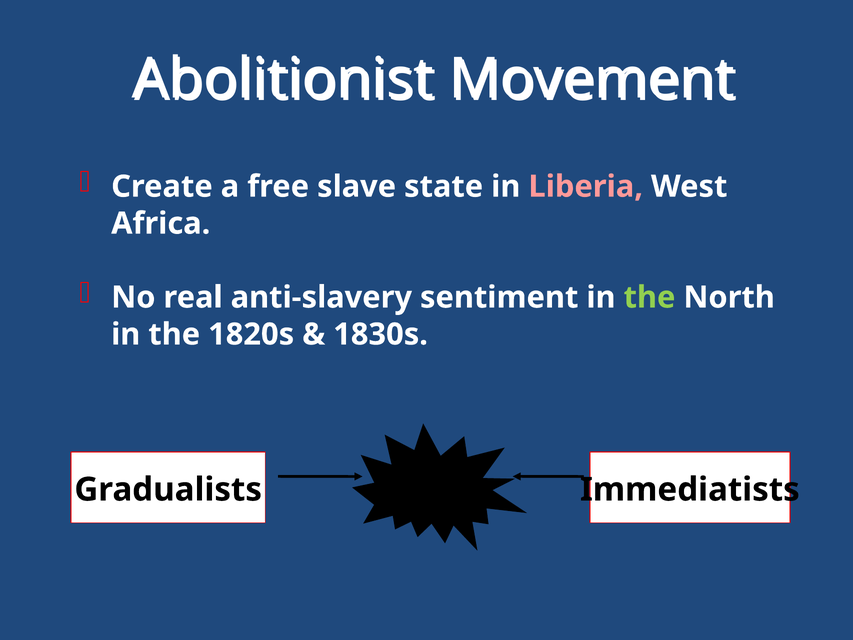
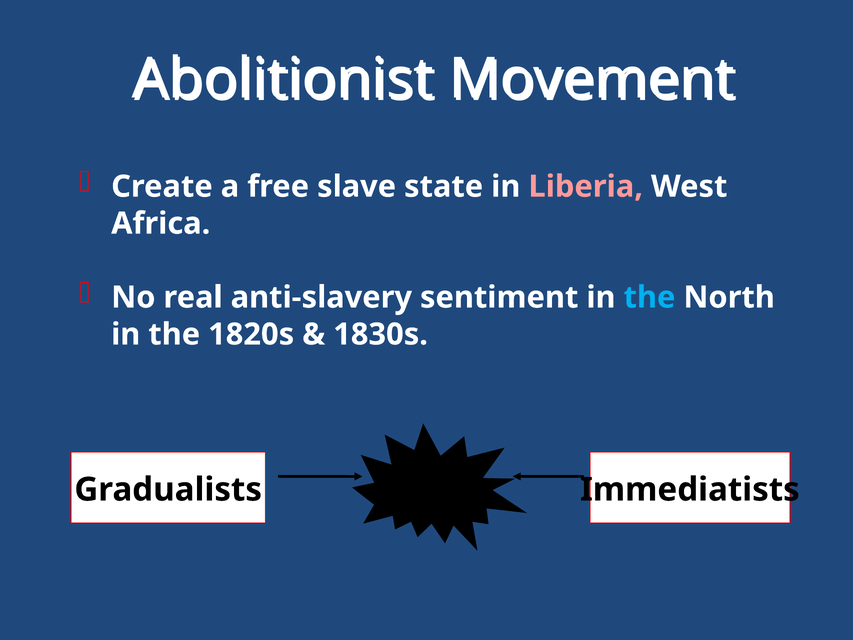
the at (649, 297) colour: light green -> light blue
